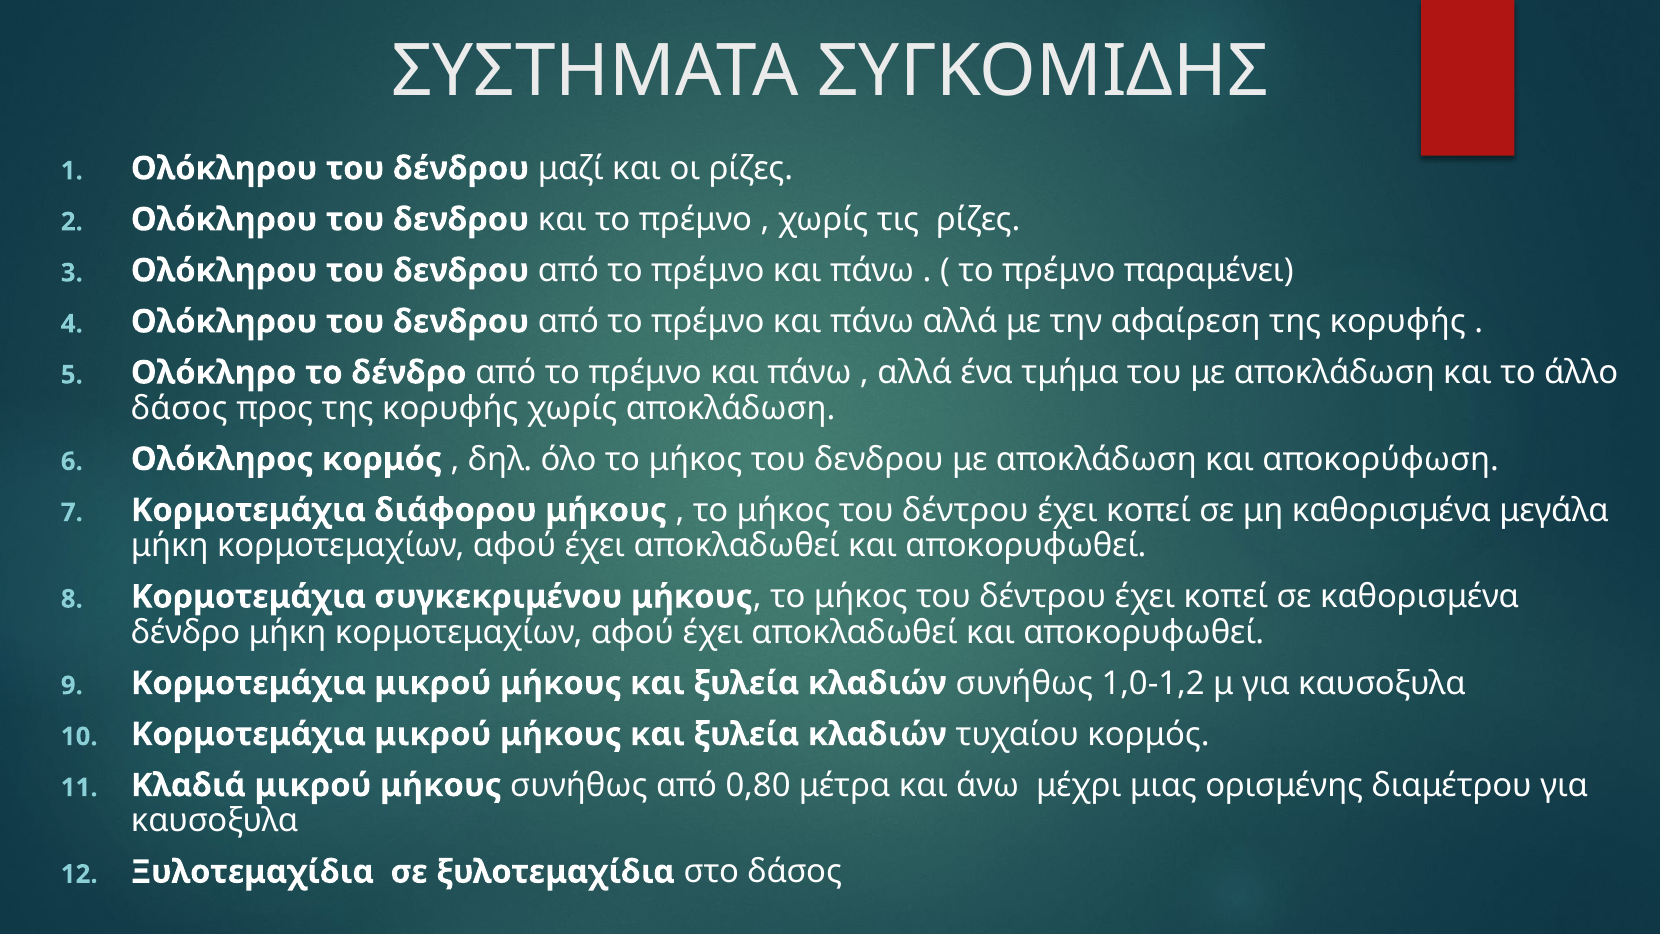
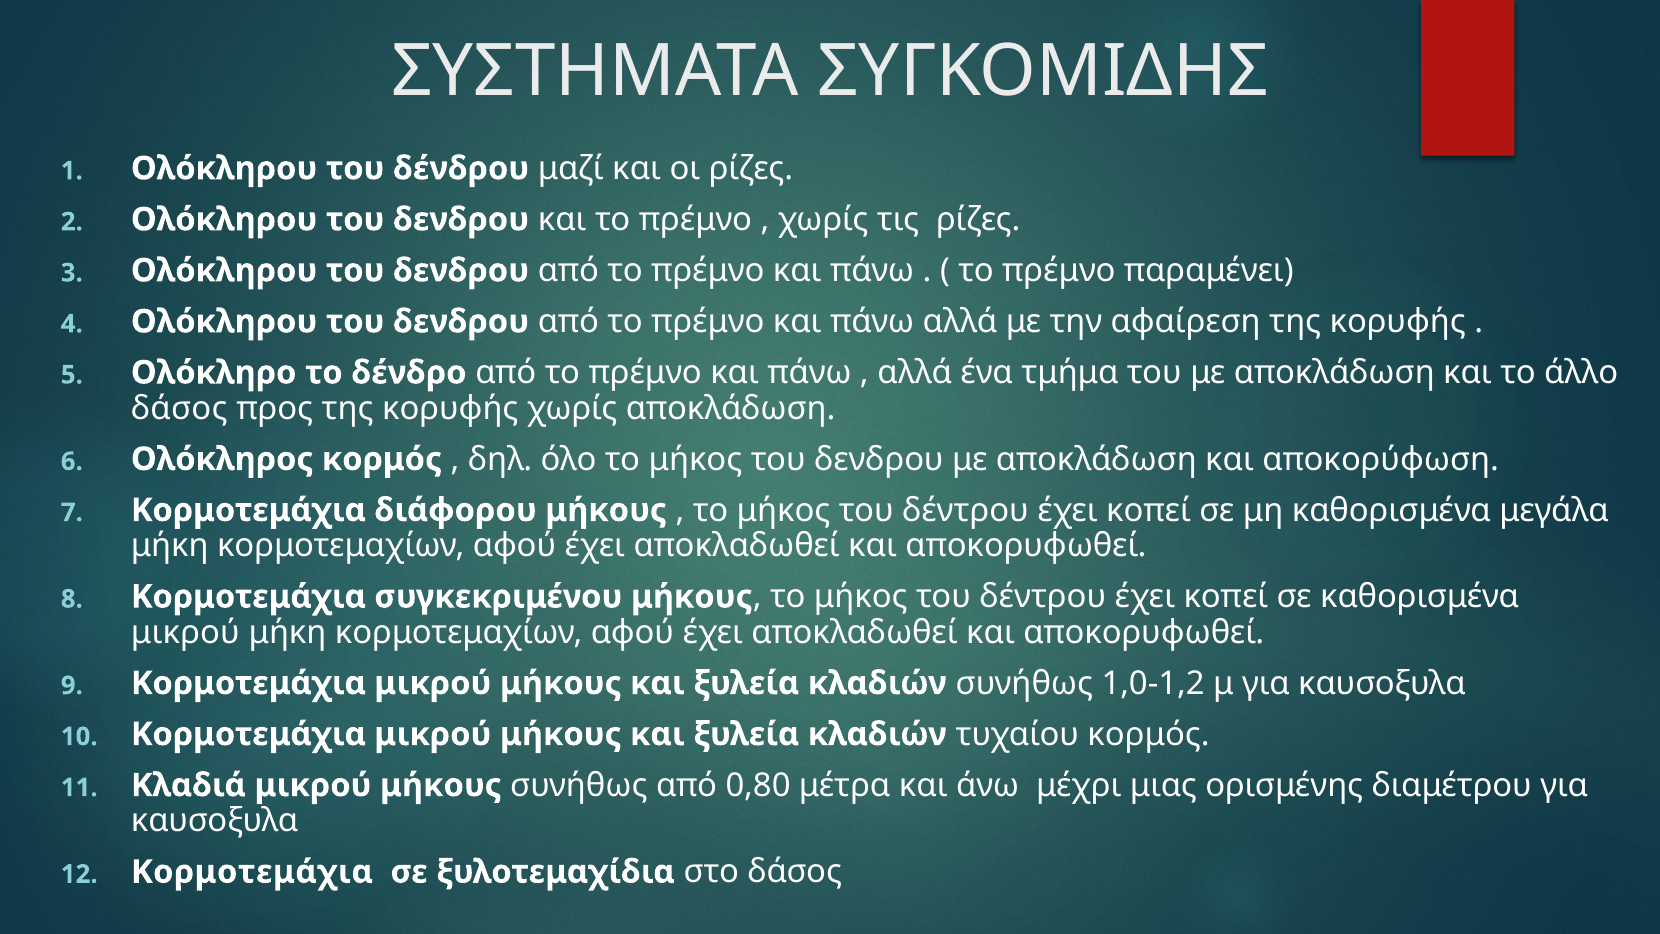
δένδρο at (186, 632): δένδρο -> μικρού
Ξυλοτεμαχίδια at (252, 872): Ξυλοτεμαχίδια -> Κορμοτεμάχια
